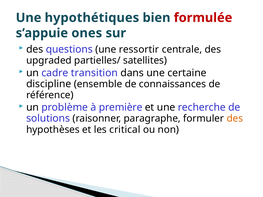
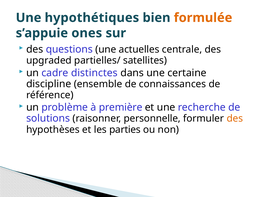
formulée colour: red -> orange
ressortir: ressortir -> actuelles
transition: transition -> distinctes
paragraphe: paragraphe -> personnelle
critical: critical -> parties
